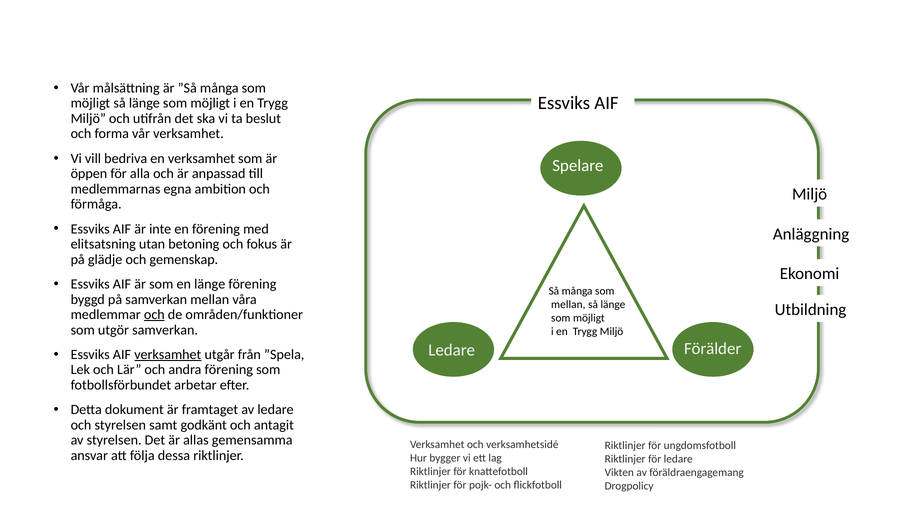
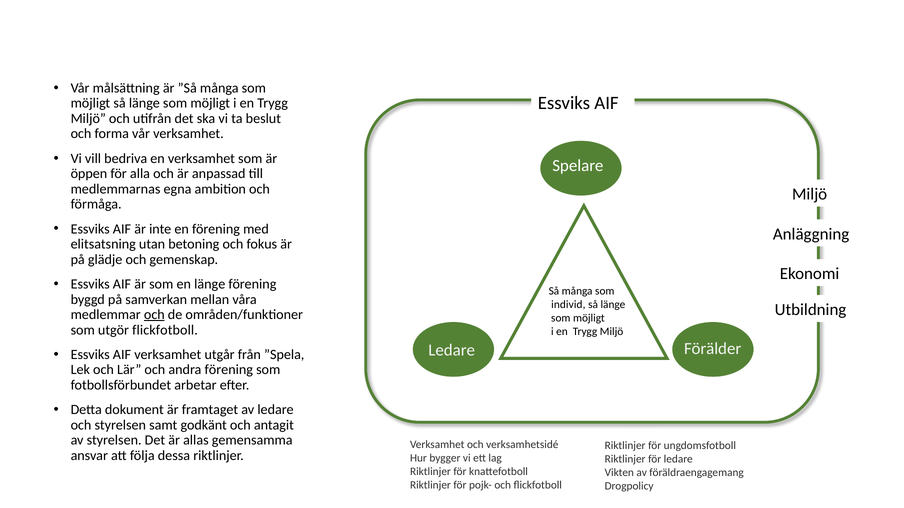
mellan at (568, 305): mellan -> individ
utgör samverkan: samverkan -> flickfotboll
verksamhet at (168, 355) underline: present -> none
